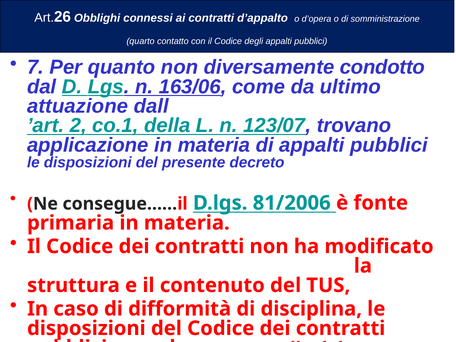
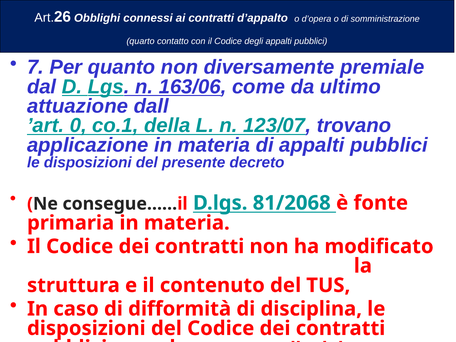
condotto: condotto -> premiale
2: 2 -> 0
81/2006: 81/2006 -> 81/2068
